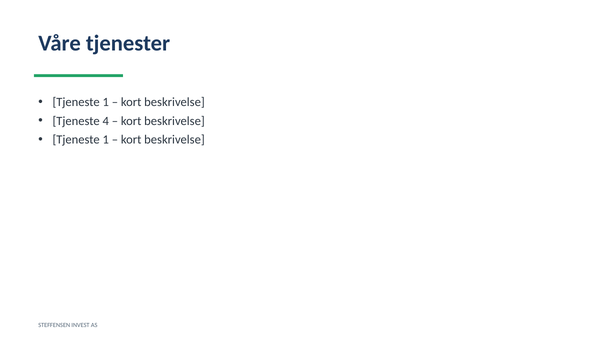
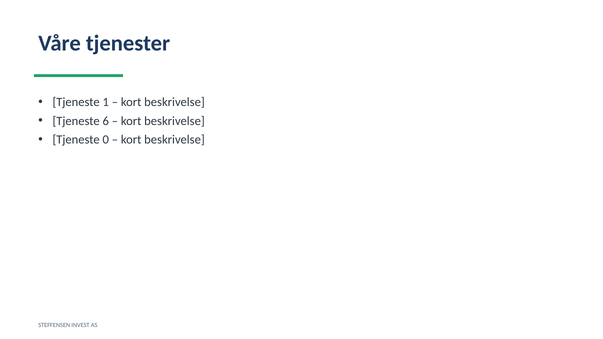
4: 4 -> 6
1 at (106, 140): 1 -> 0
